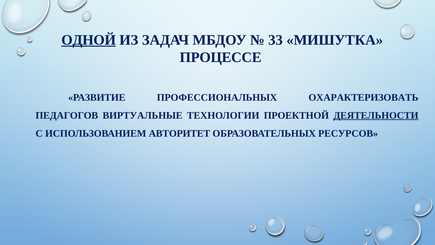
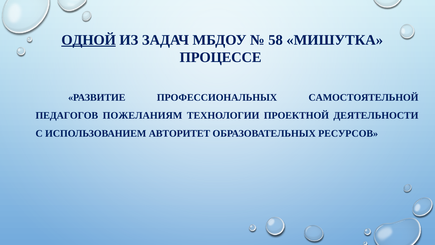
33: 33 -> 58
ОХАРАКТЕРИЗОВАТЬ: ОХАРАКТЕРИЗОВАТЬ -> САМОСТОЯТЕЛЬНОЙ
ВИРТУАЛЬНЫЕ: ВИРТУАЛЬНЫЕ -> ПОЖЕЛАНИЯМ
ДЕЯТЕЛЬНОСТИ underline: present -> none
